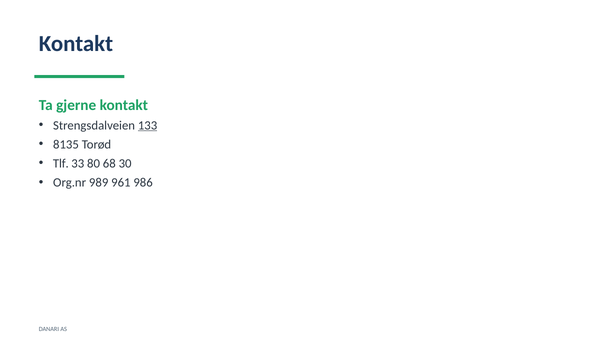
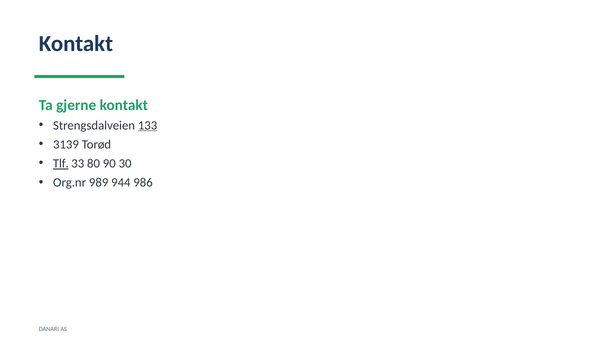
8135: 8135 -> 3139
Tlf underline: none -> present
68: 68 -> 90
961: 961 -> 944
